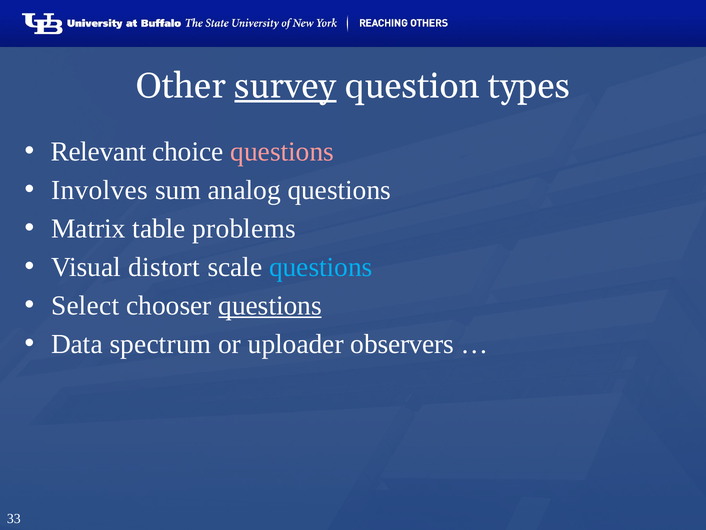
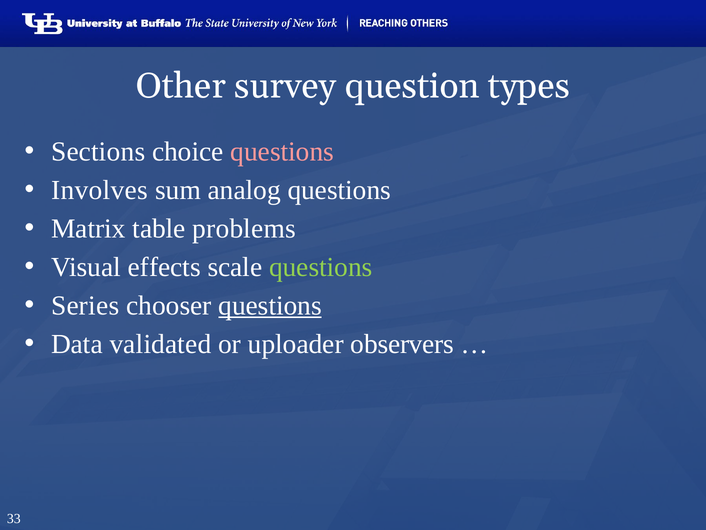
survey underline: present -> none
Relevant: Relevant -> Sections
distort: distort -> effects
questions at (321, 267) colour: light blue -> light green
Select: Select -> Series
spectrum: spectrum -> validated
